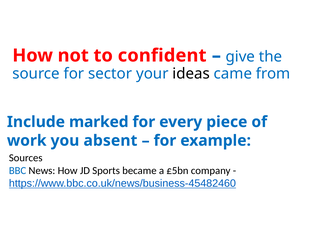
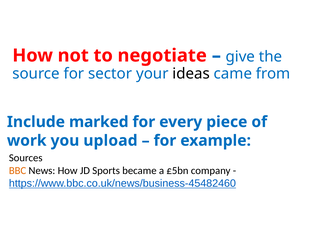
confident: confident -> negotiate
absent: absent -> upload
BBC colour: blue -> orange
